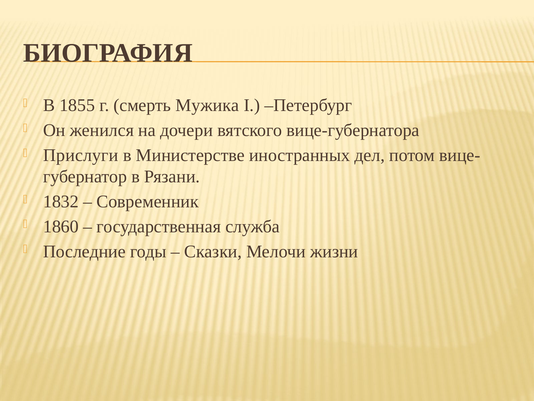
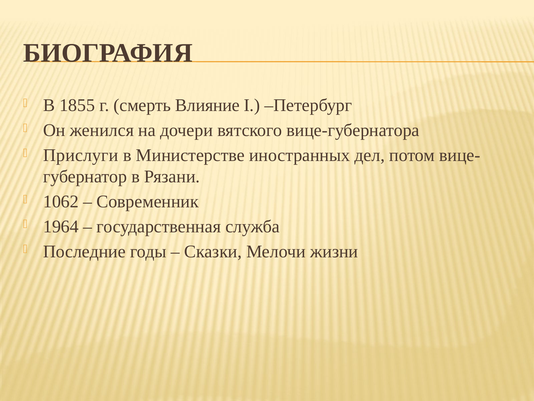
Мужика: Мужика -> Влияние
1832: 1832 -> 1062
1860: 1860 -> 1964
